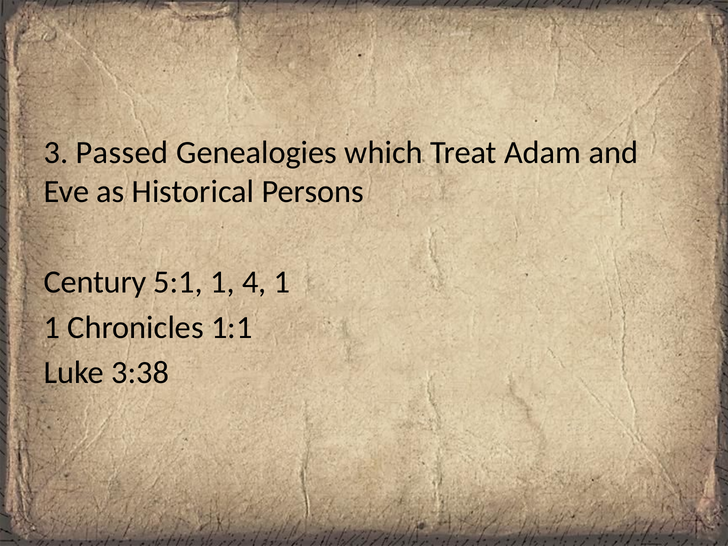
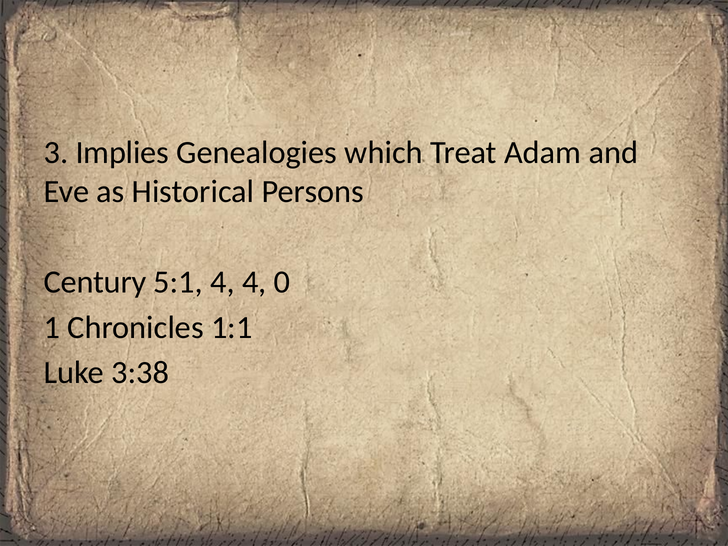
Passed: Passed -> Implies
5:1 1: 1 -> 4
4 1: 1 -> 0
